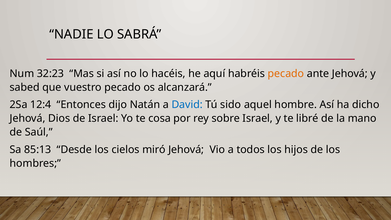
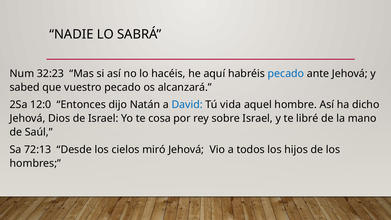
pecado at (286, 74) colour: orange -> blue
12:4: 12:4 -> 12:0
sido: sido -> vida
85:13: 85:13 -> 72:13
